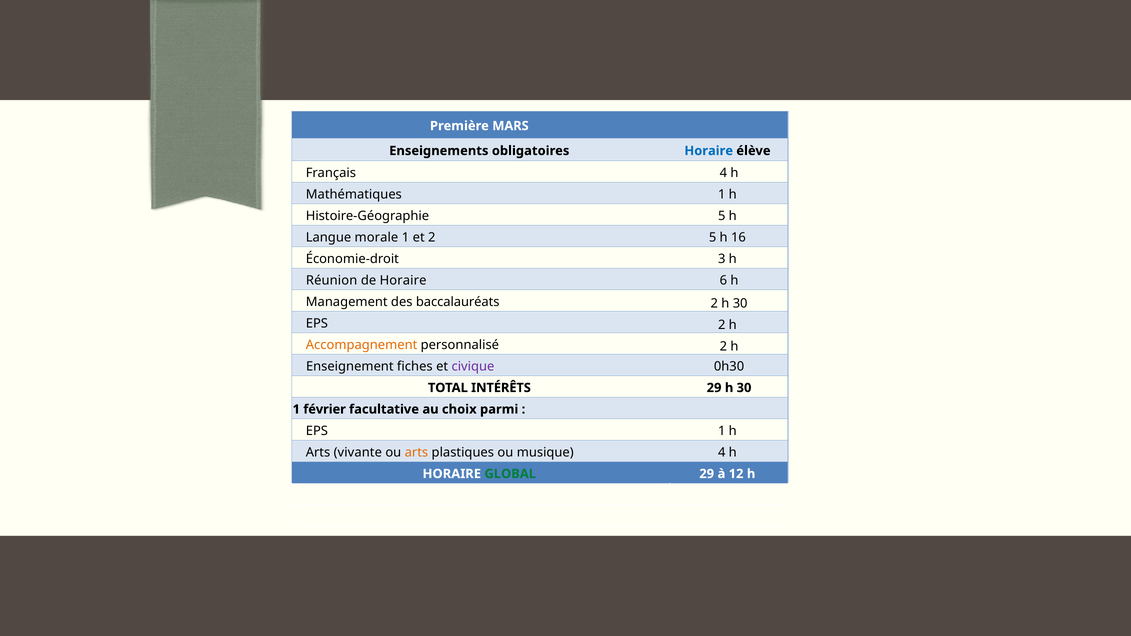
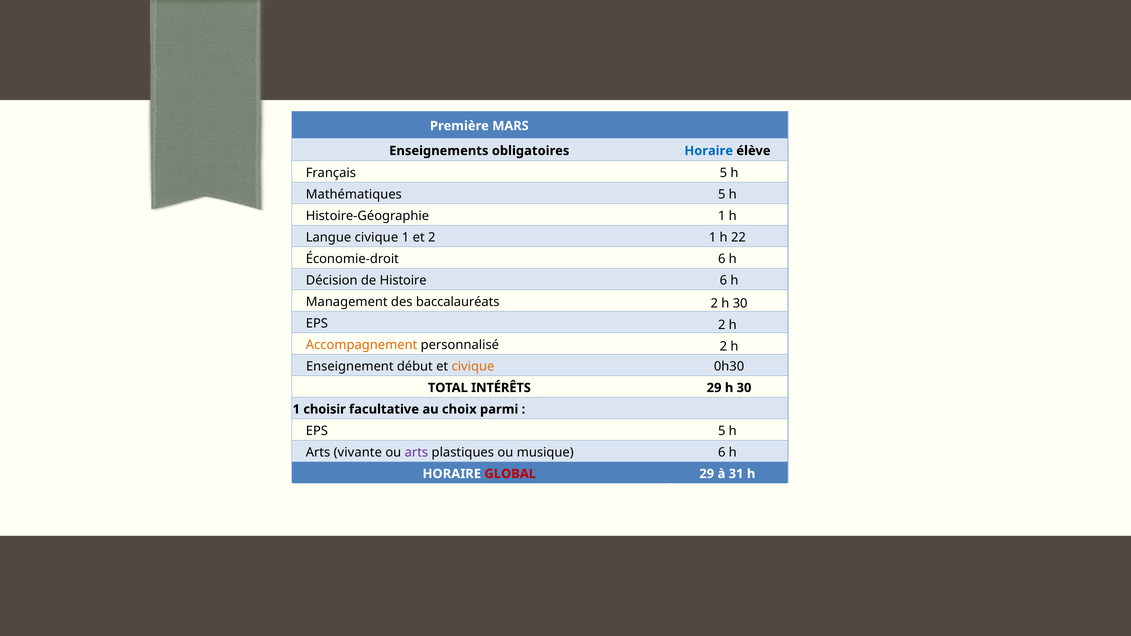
Français 4: 4 -> 5
Mathématiques 1: 1 -> 5
Histoire-Géographie 5: 5 -> 1
Langue morale: morale -> civique
2 5: 5 -> 1
16: 16 -> 22
Économie-droit 3: 3 -> 6
Réunion: Réunion -> Décision
de Horaire: Horaire -> Histoire
fiches: fiches -> début
civique at (473, 366) colour: purple -> orange
février: février -> choisir
EPS 1: 1 -> 5
arts at (416, 452) colour: orange -> purple
musique 4: 4 -> 6
GLOBAL colour: green -> red
12: 12 -> 31
